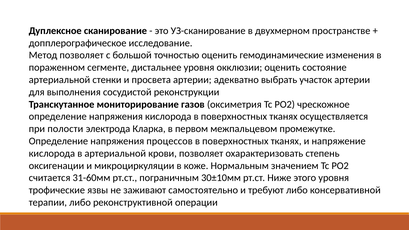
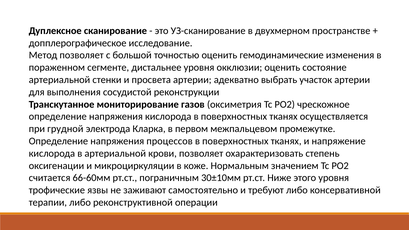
полости: полости -> грудной
31-60мм: 31-60мм -> 66-60мм
